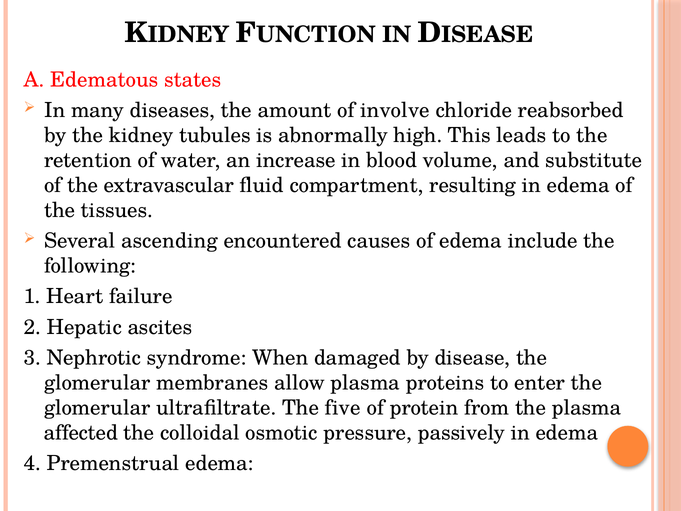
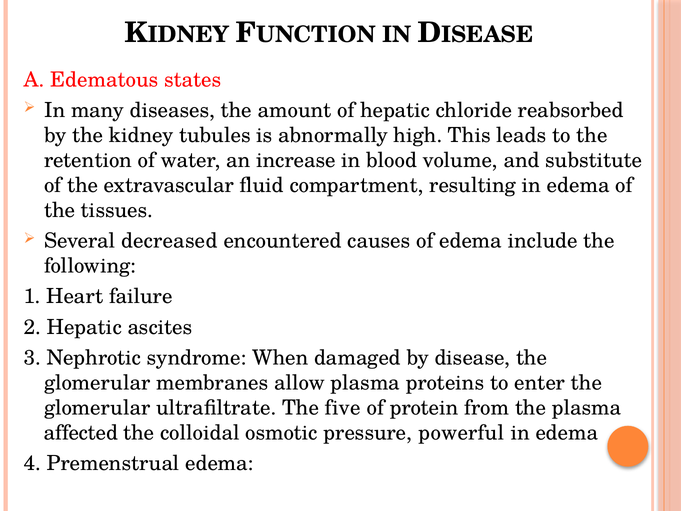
of involve: involve -> hepatic
ascending: ascending -> decreased
passively: passively -> powerful
